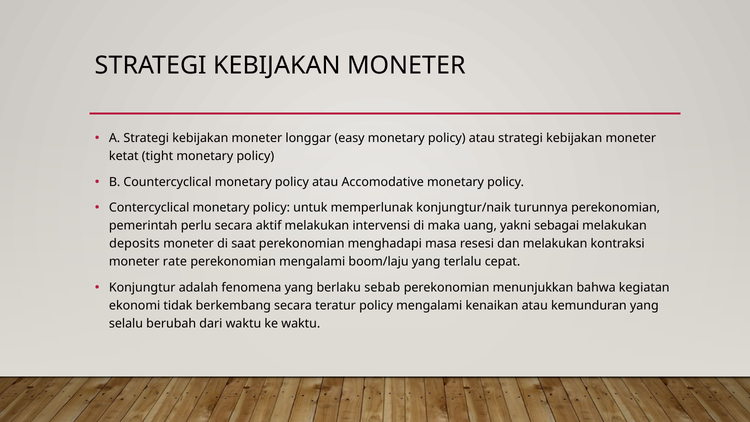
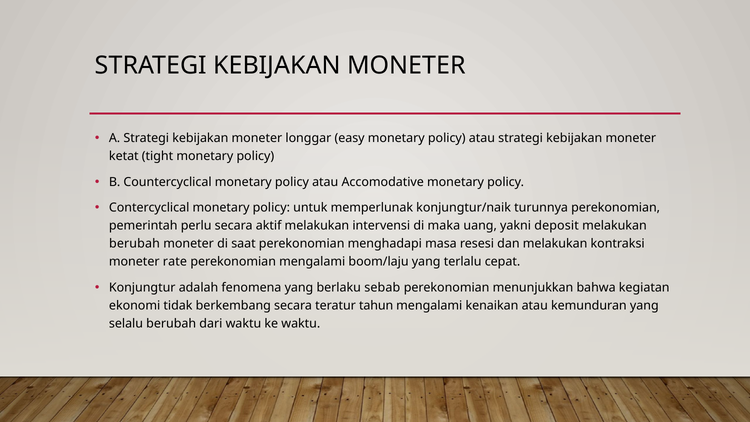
sebagai: sebagai -> deposit
deposits at (134, 244): deposits -> berubah
teratur policy: policy -> tahun
